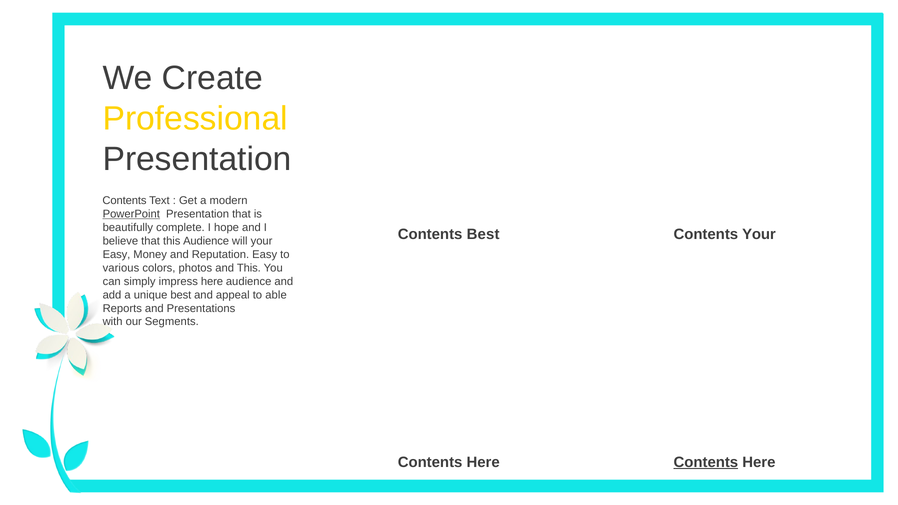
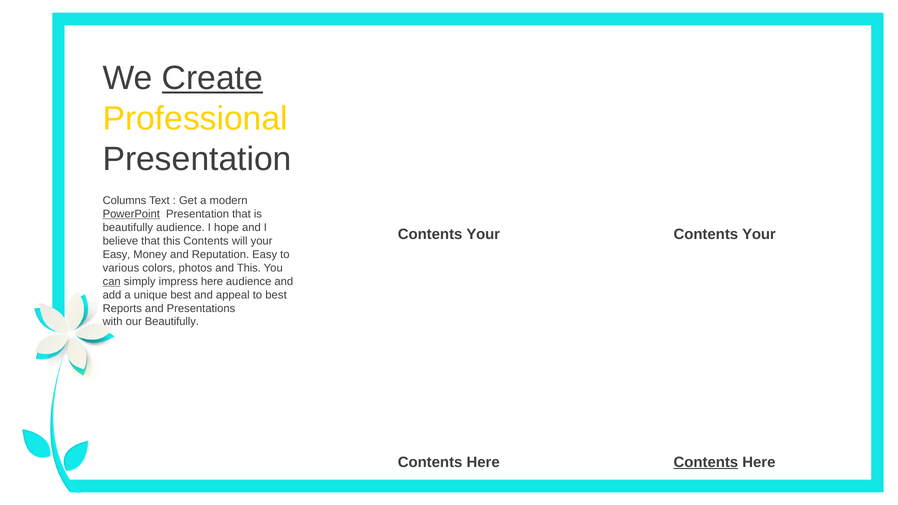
Create underline: none -> present
Contents at (125, 201): Contents -> Columns
beautifully complete: complete -> audience
Best at (483, 234): Best -> Your
this Audience: Audience -> Contents
can underline: none -> present
to able: able -> best
our Segments: Segments -> Beautifully
